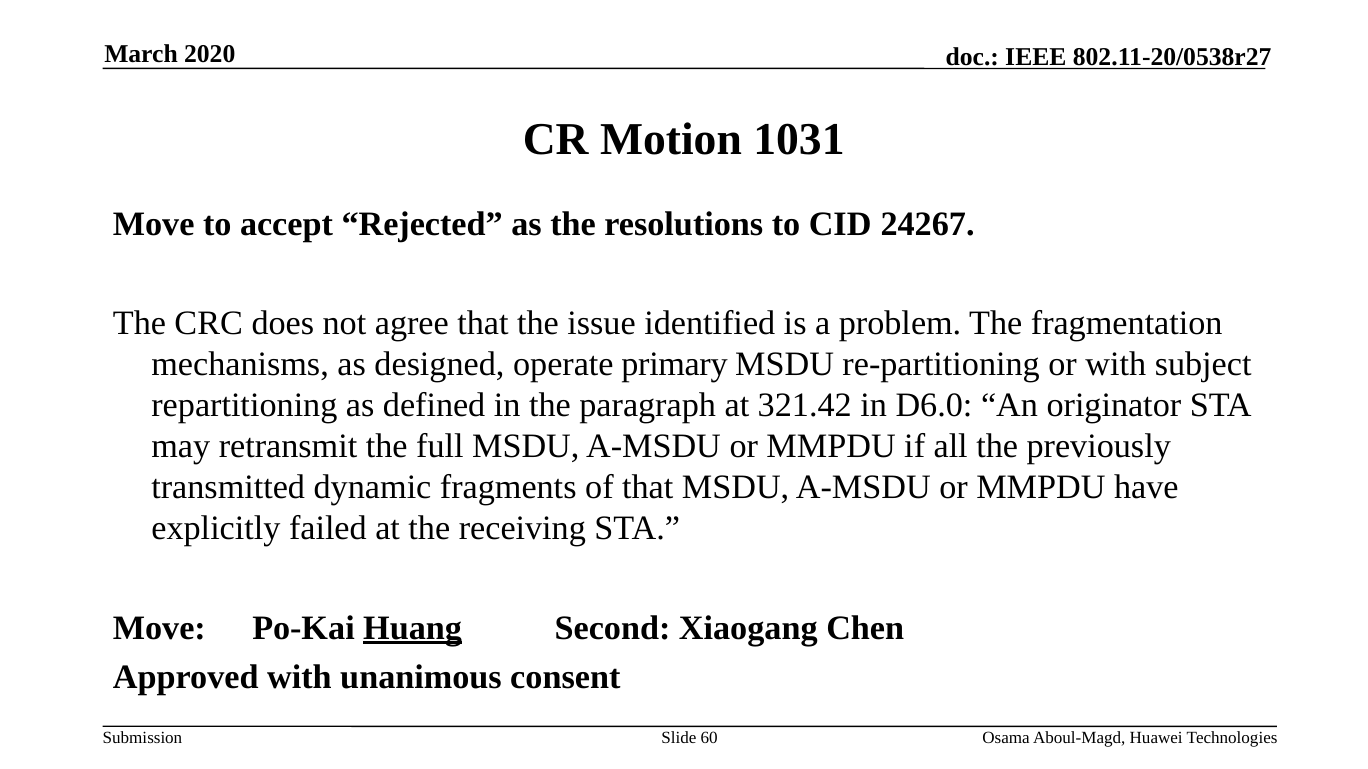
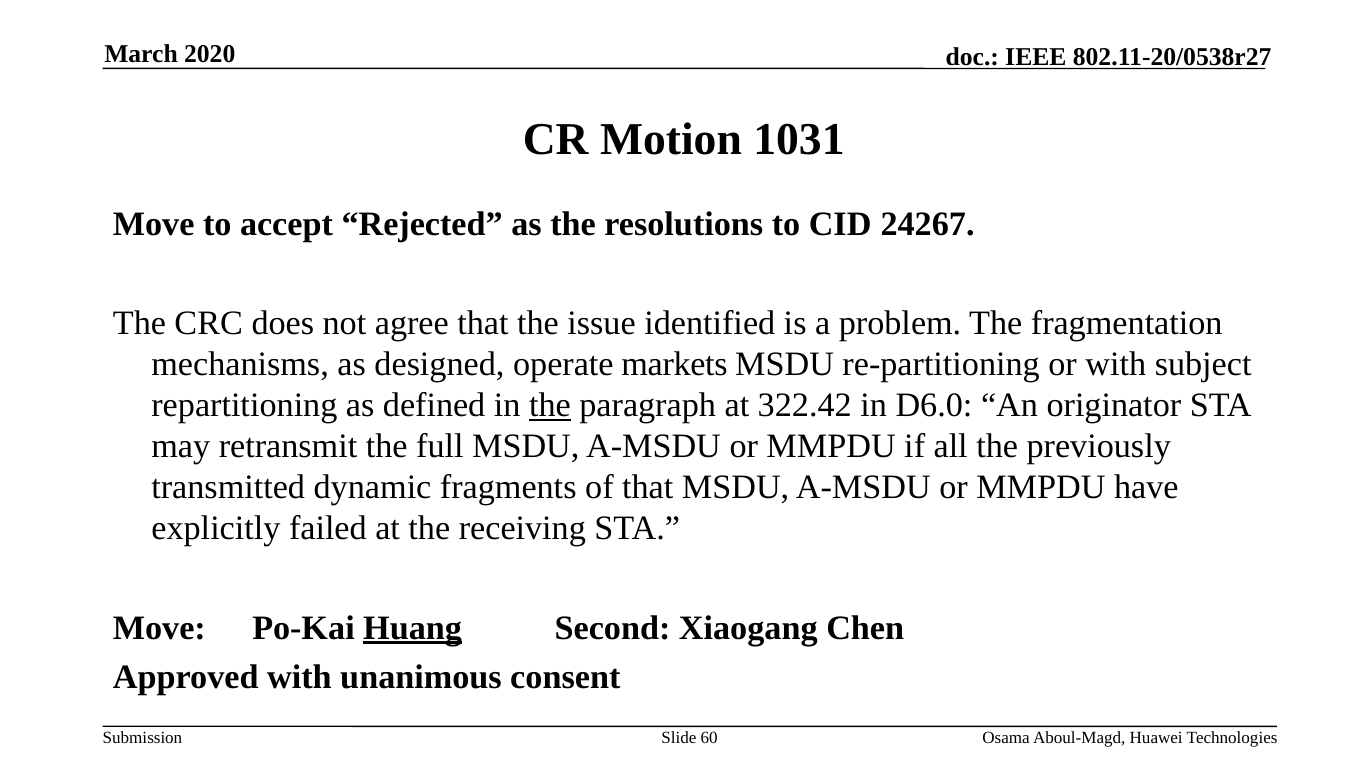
primary: primary -> markets
the at (550, 406) underline: none -> present
321.42: 321.42 -> 322.42
